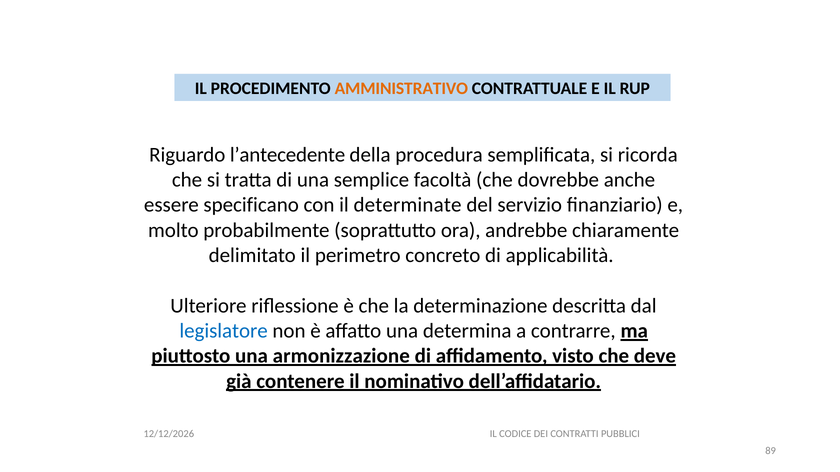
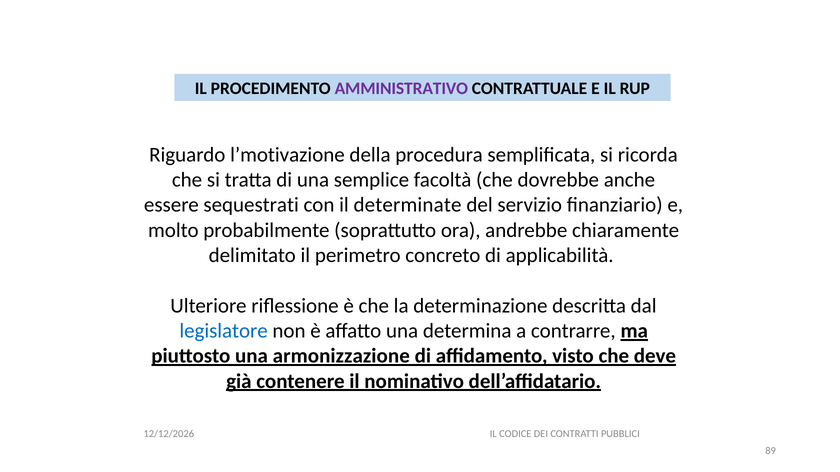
AMMINISTRATIVO colour: orange -> purple
l’antecedente: l’antecedente -> l’motivazione
specificano: specificano -> sequestrati
